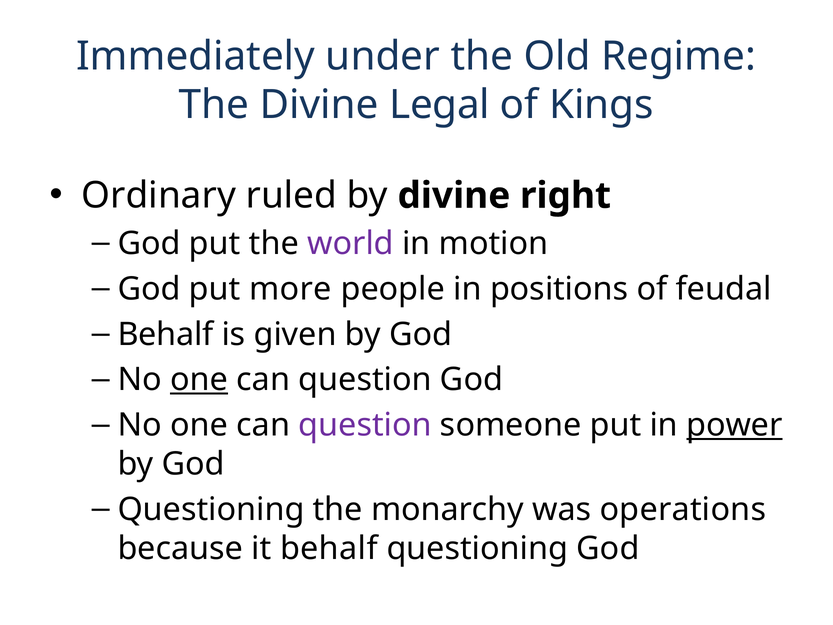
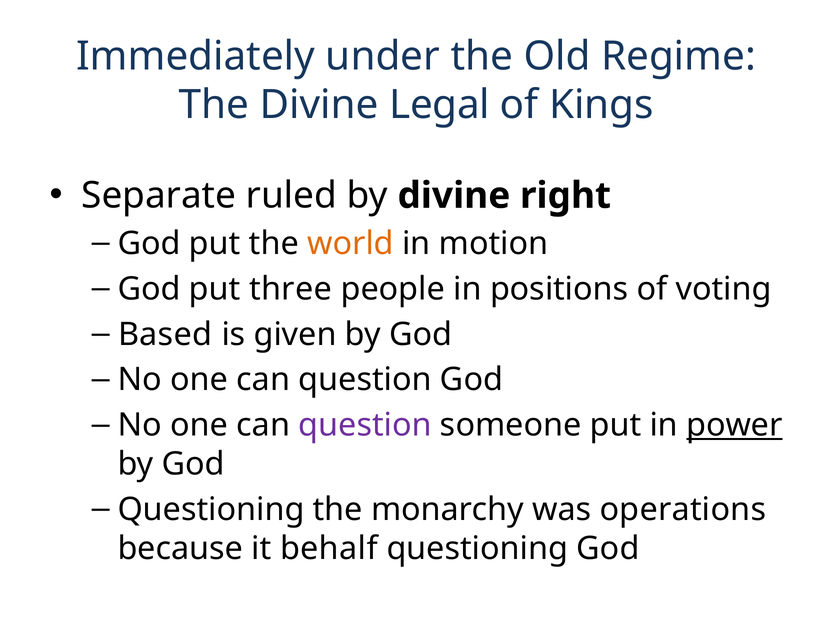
Ordinary: Ordinary -> Separate
world colour: purple -> orange
more: more -> three
feudal: feudal -> voting
Behalf at (166, 334): Behalf -> Based
one at (199, 380) underline: present -> none
